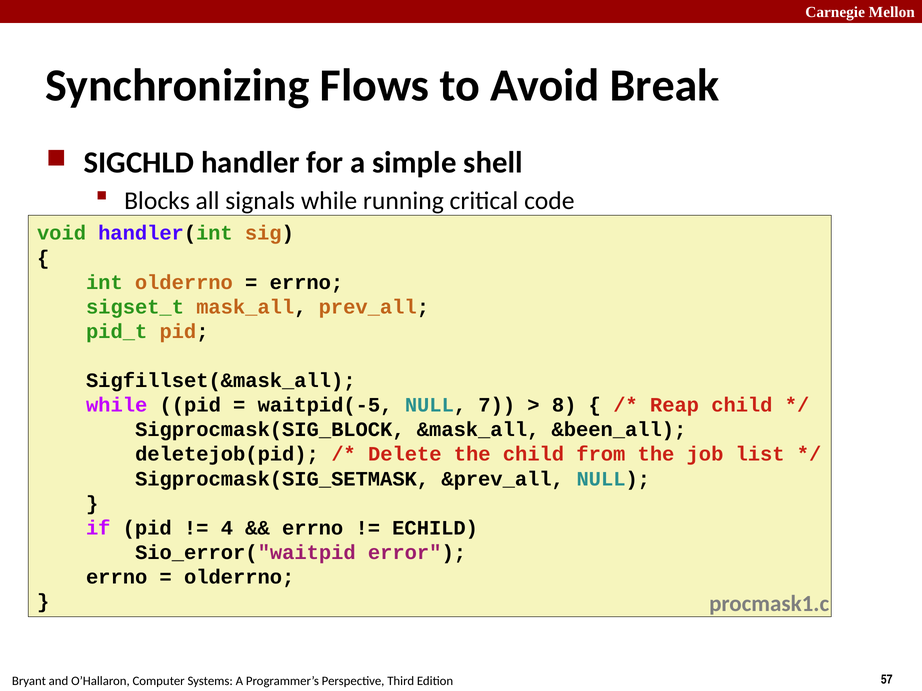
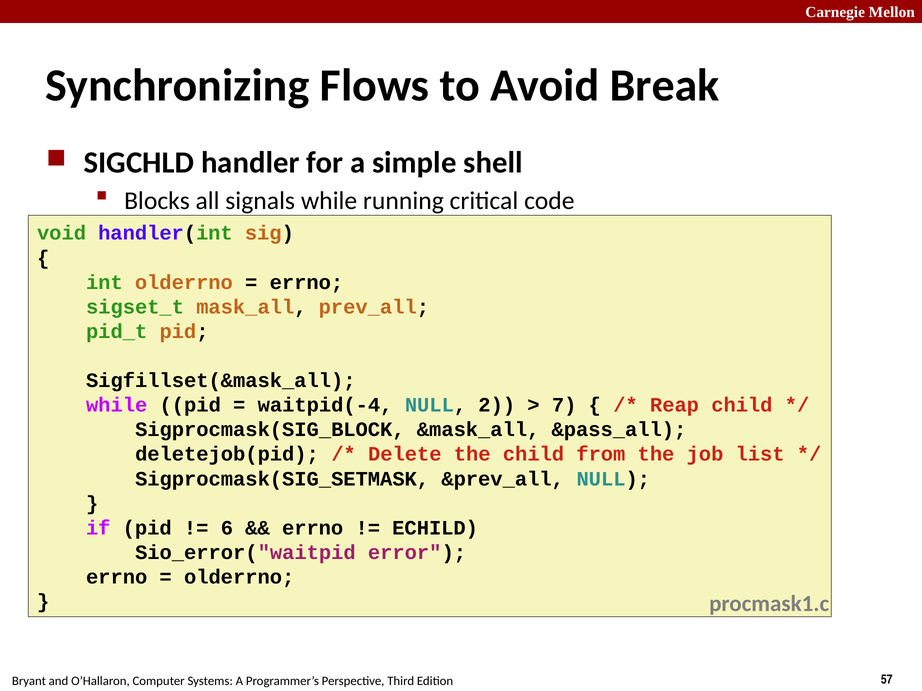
waitpid(-5: waitpid(-5 -> waitpid(-4
7: 7 -> 2
8: 8 -> 7
&been_all: &been_all -> &pass_all
4: 4 -> 6
